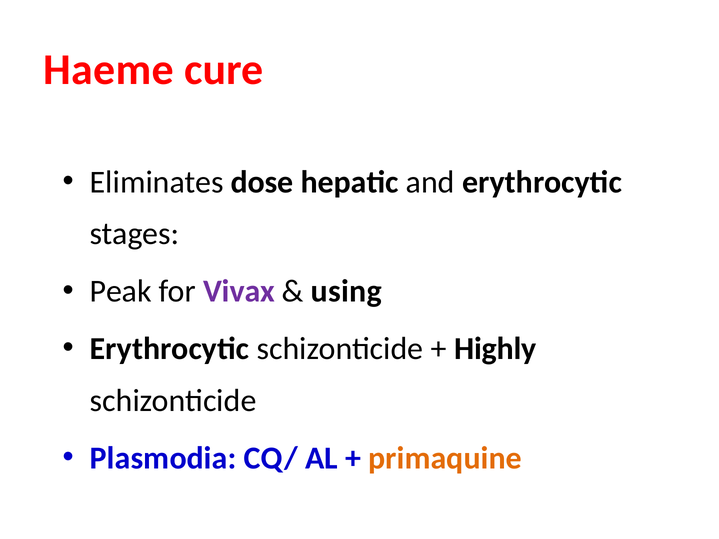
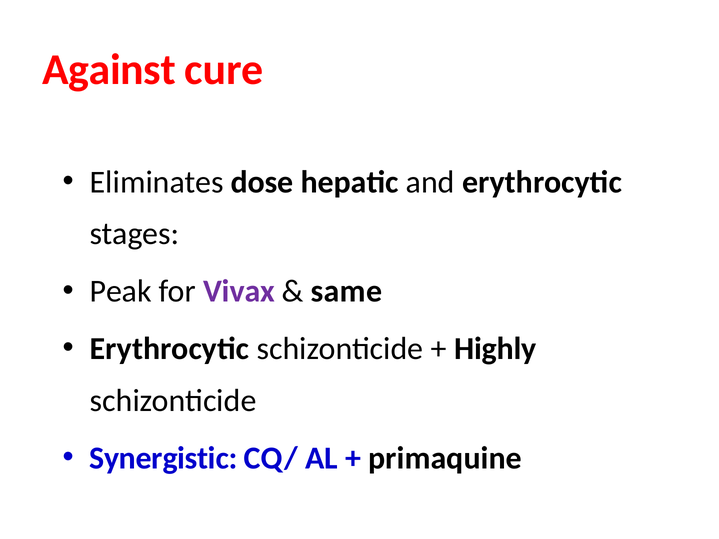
Haeme: Haeme -> Against
using: using -> same
Plasmodia: Plasmodia -> Synergistic
primaquine colour: orange -> black
